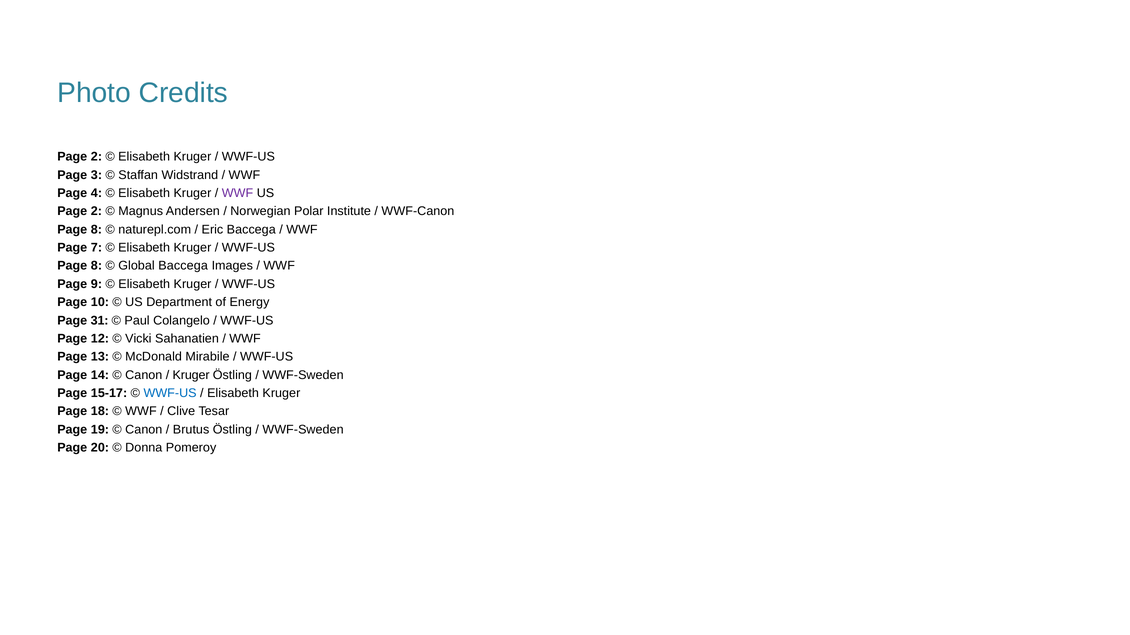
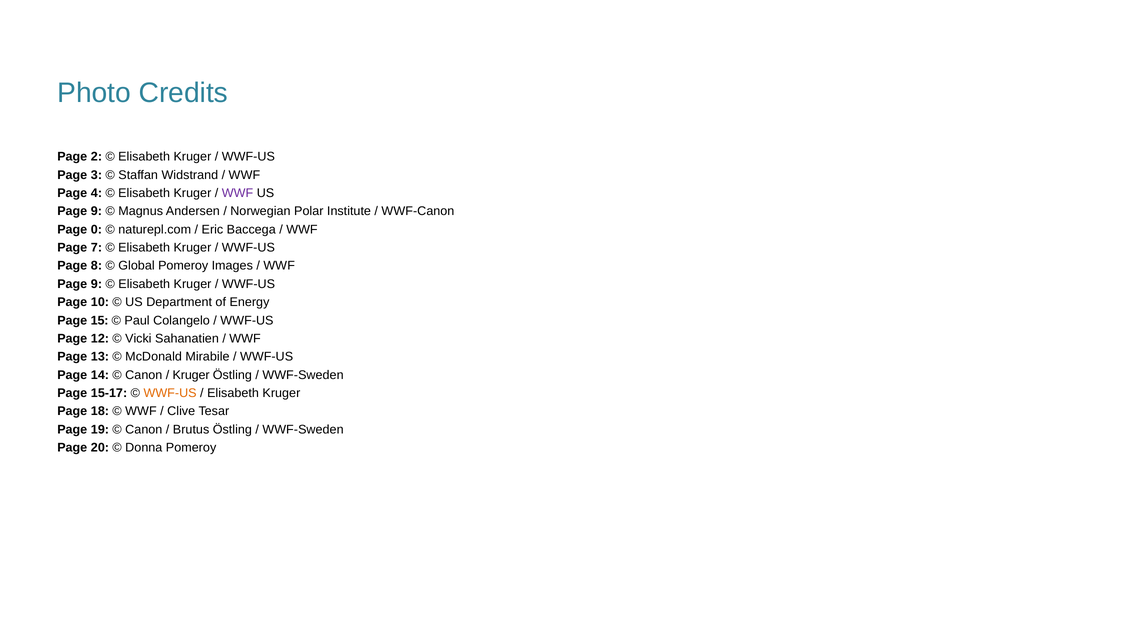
2 at (96, 212): 2 -> 9
8 at (96, 230): 8 -> 0
Global Baccega: Baccega -> Pomeroy
31: 31 -> 15
WWF-US at (170, 393) colour: blue -> orange
